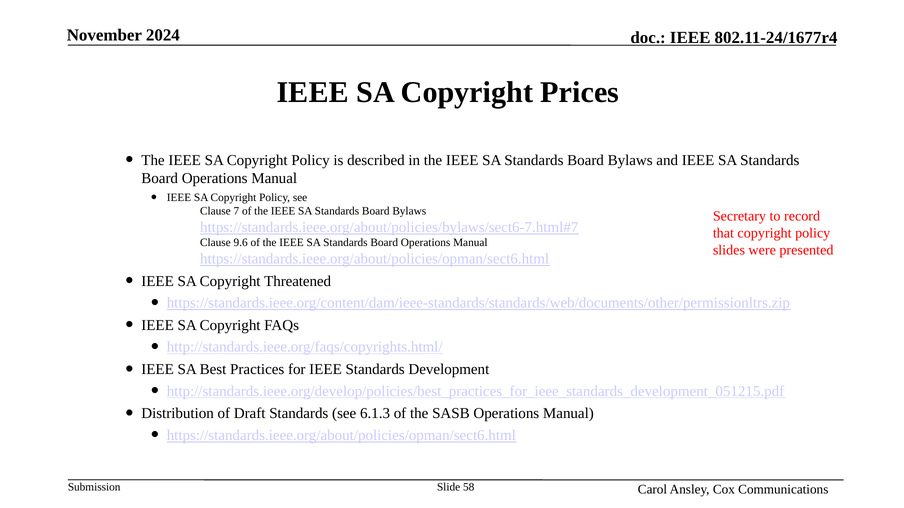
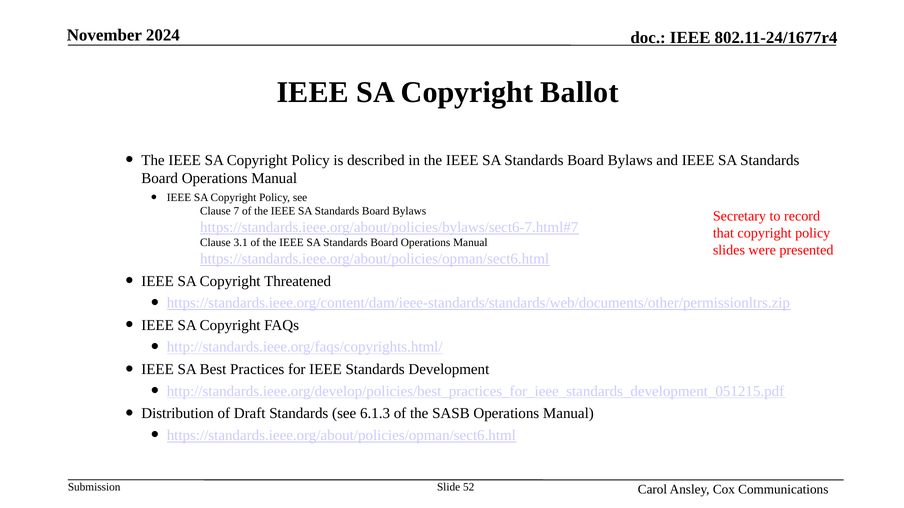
Prices: Prices -> Ballot
9.6: 9.6 -> 3.1
58: 58 -> 52
